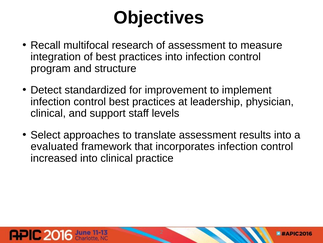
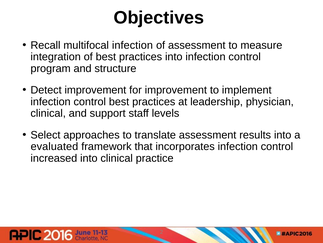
multifocal research: research -> infection
Detect standardized: standardized -> improvement
